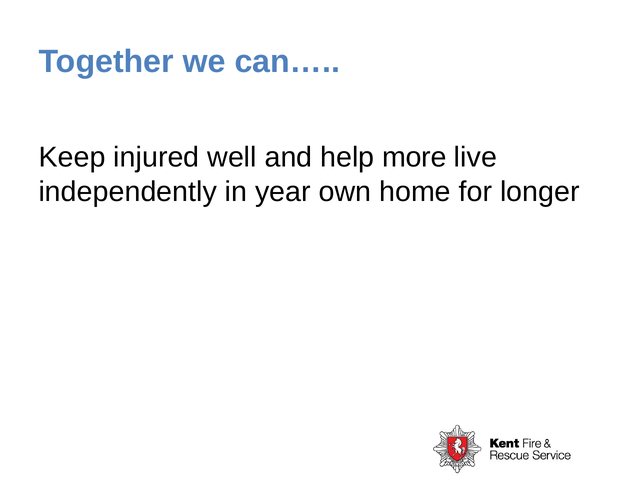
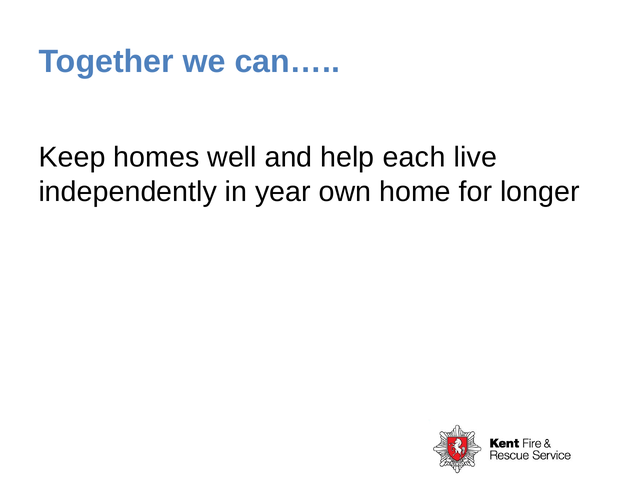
injured: injured -> homes
more: more -> each
